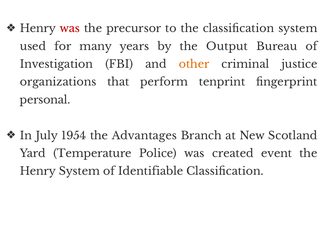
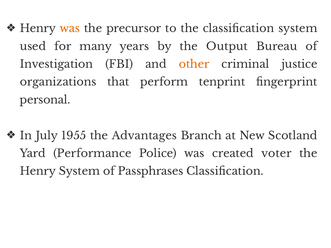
was at (70, 29) colour: red -> orange
1954: 1954 -> 1955
Temperature: Temperature -> Performance
event: event -> voter
Identifiable: Identifiable -> Passphrases
